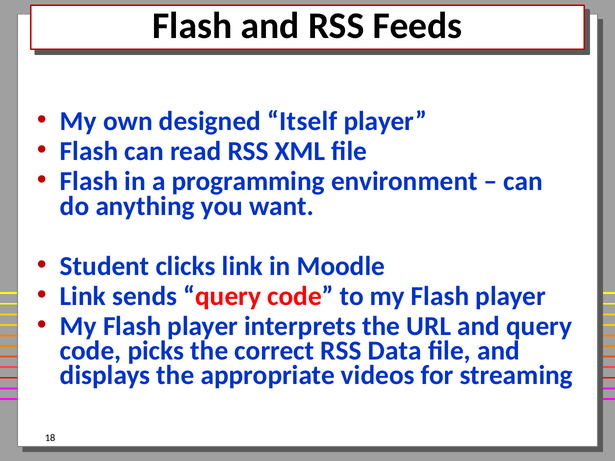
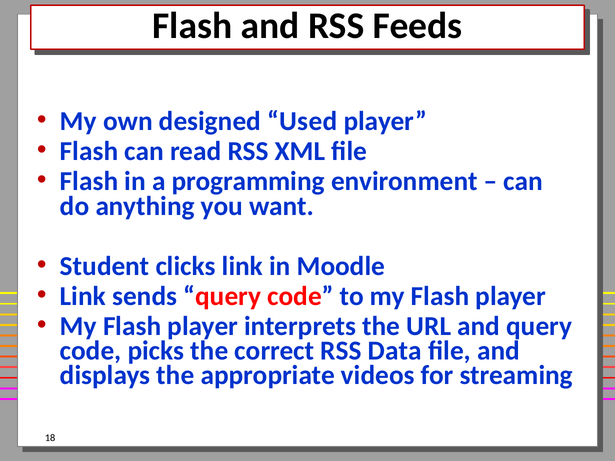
Itself: Itself -> Used
